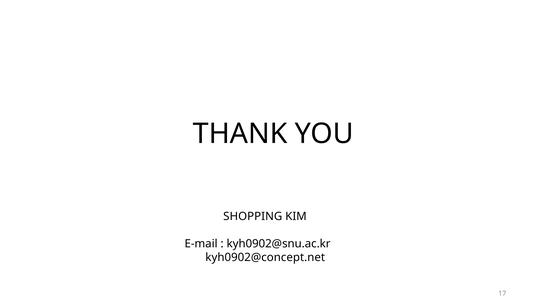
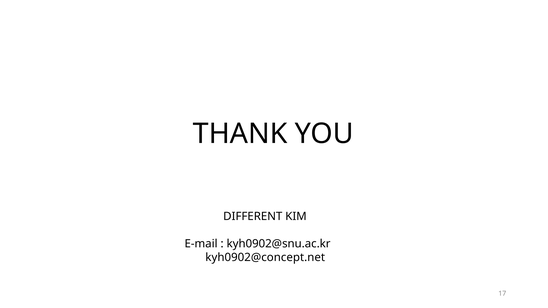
SHOPPING: SHOPPING -> DIFFERENT
